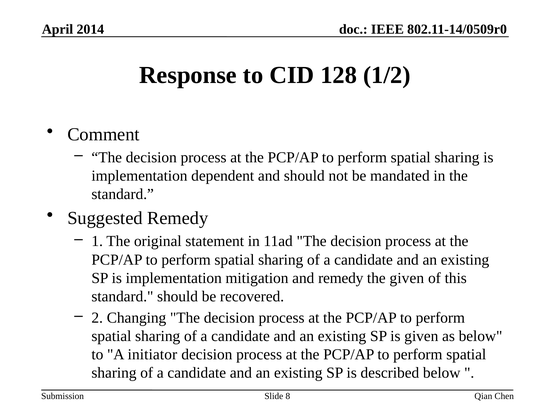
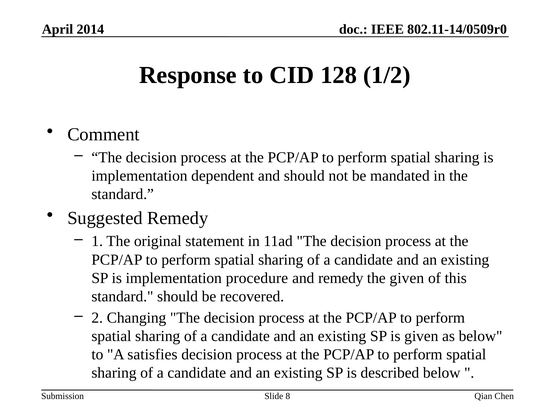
mitigation: mitigation -> procedure
initiator: initiator -> satisfies
